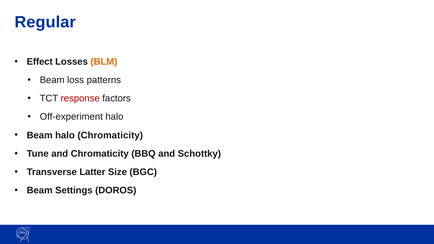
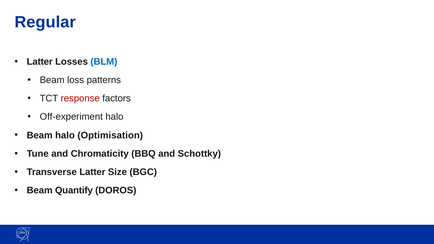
Effect at (40, 62): Effect -> Latter
BLM colour: orange -> blue
halo Chromaticity: Chromaticity -> Optimisation
Settings: Settings -> Quantify
